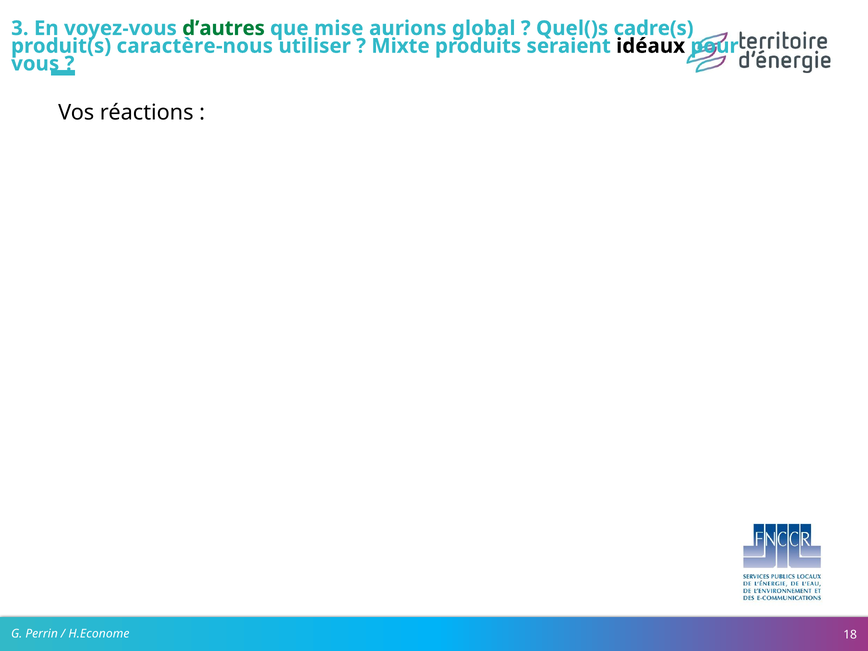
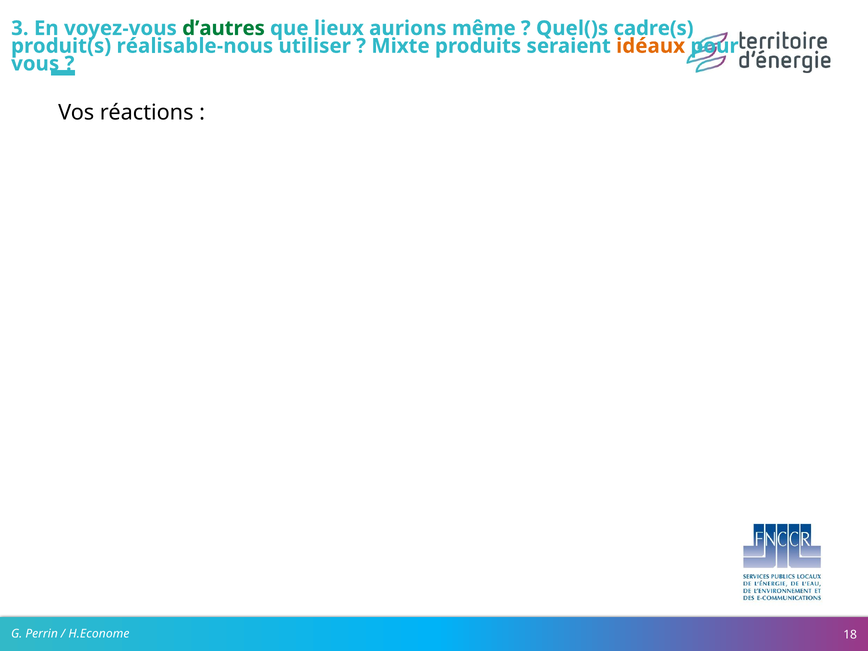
mise: mise -> lieux
global: global -> même
caractère-nous: caractère-nous -> réalisable-nous
idéaux colour: black -> orange
